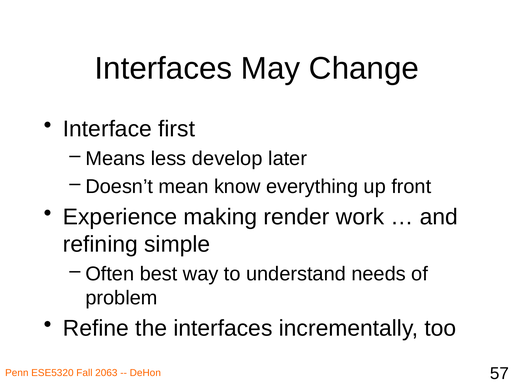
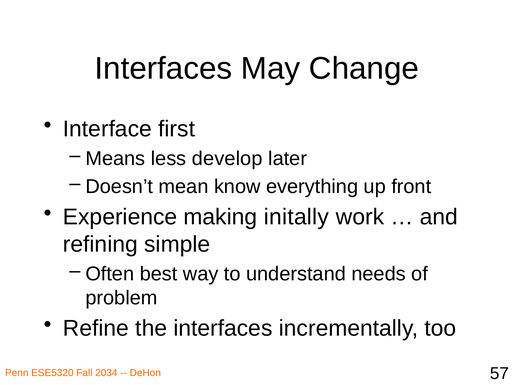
render: render -> initally
2063: 2063 -> 2034
